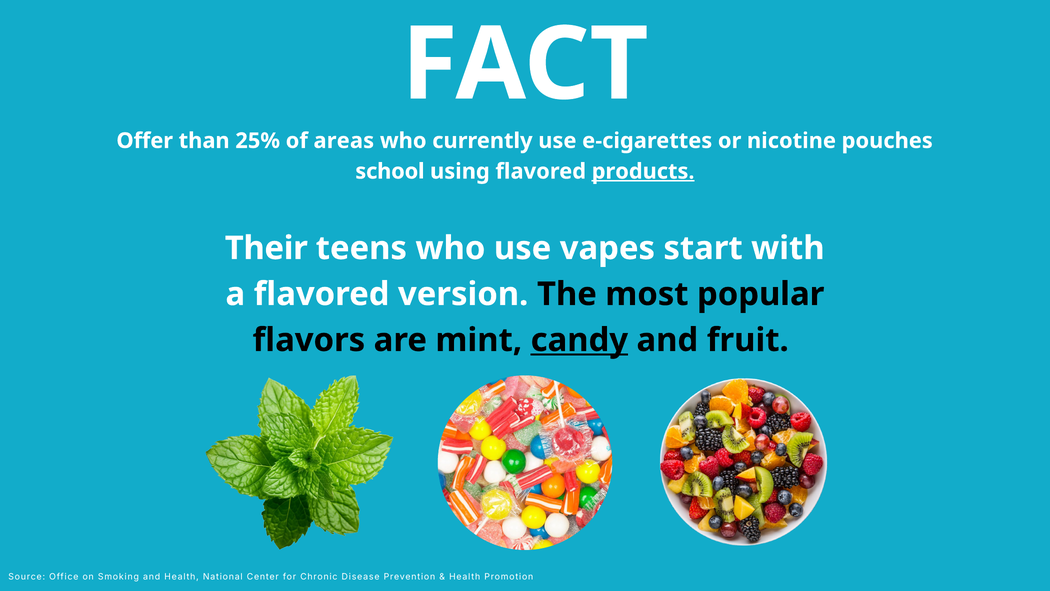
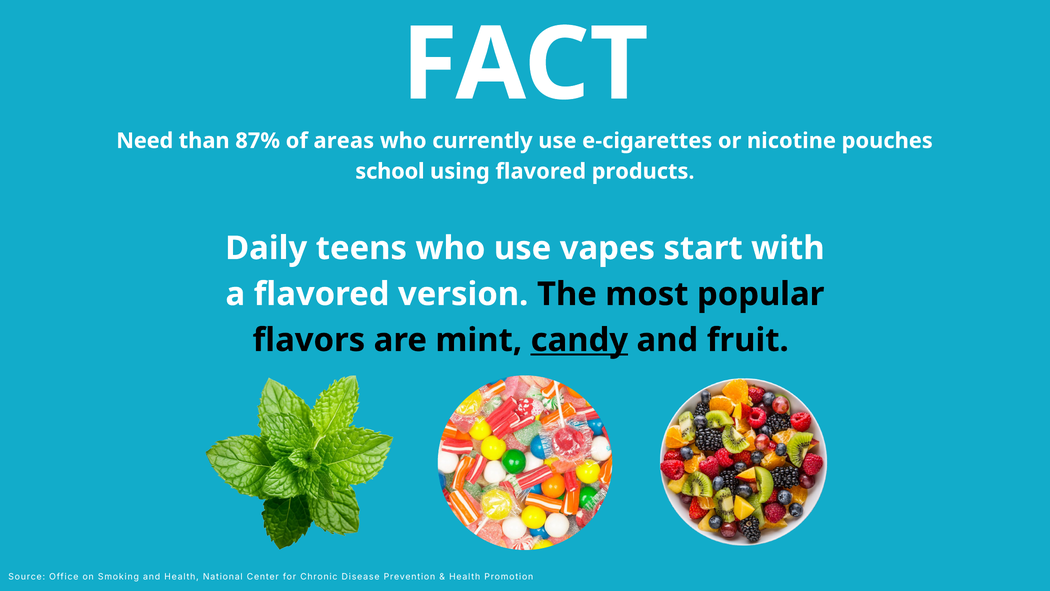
Offer: Offer -> Need
25%: 25% -> 87%
products underline: present -> none
Their: Their -> Daily
